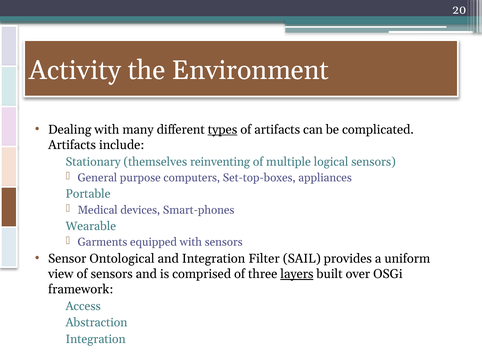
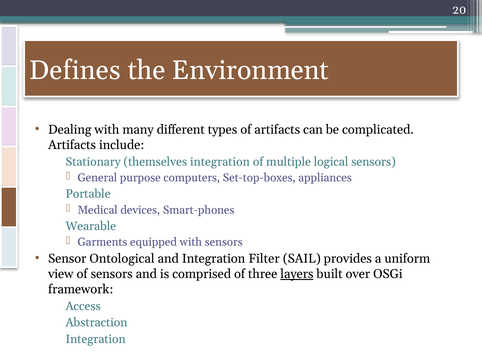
Activity: Activity -> Defines
types underline: present -> none
themselves reinventing: reinventing -> integration
